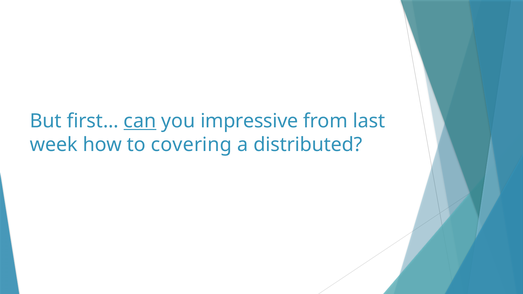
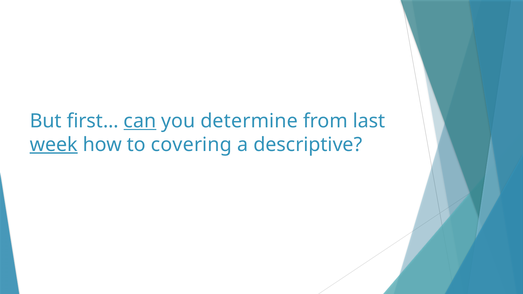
impressive: impressive -> determine
week underline: none -> present
distributed: distributed -> descriptive
